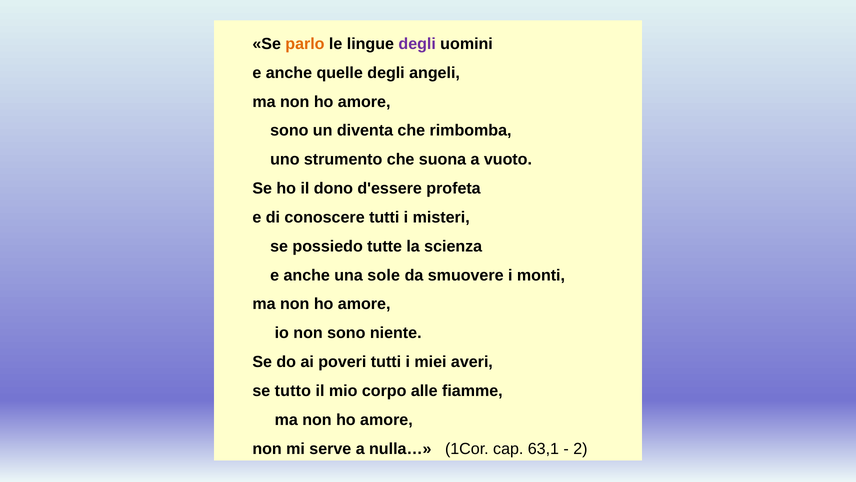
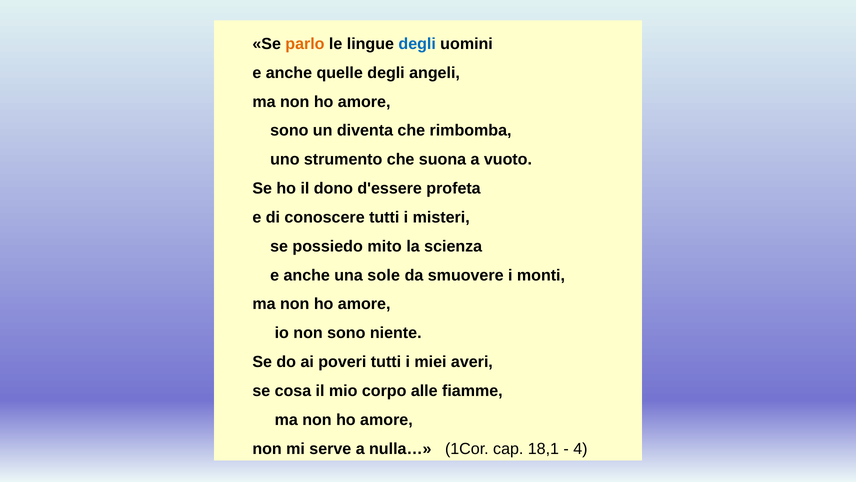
degli at (417, 44) colour: purple -> blue
tutte: tutte -> mito
tutto: tutto -> cosa
63,1: 63,1 -> 18,1
2: 2 -> 4
